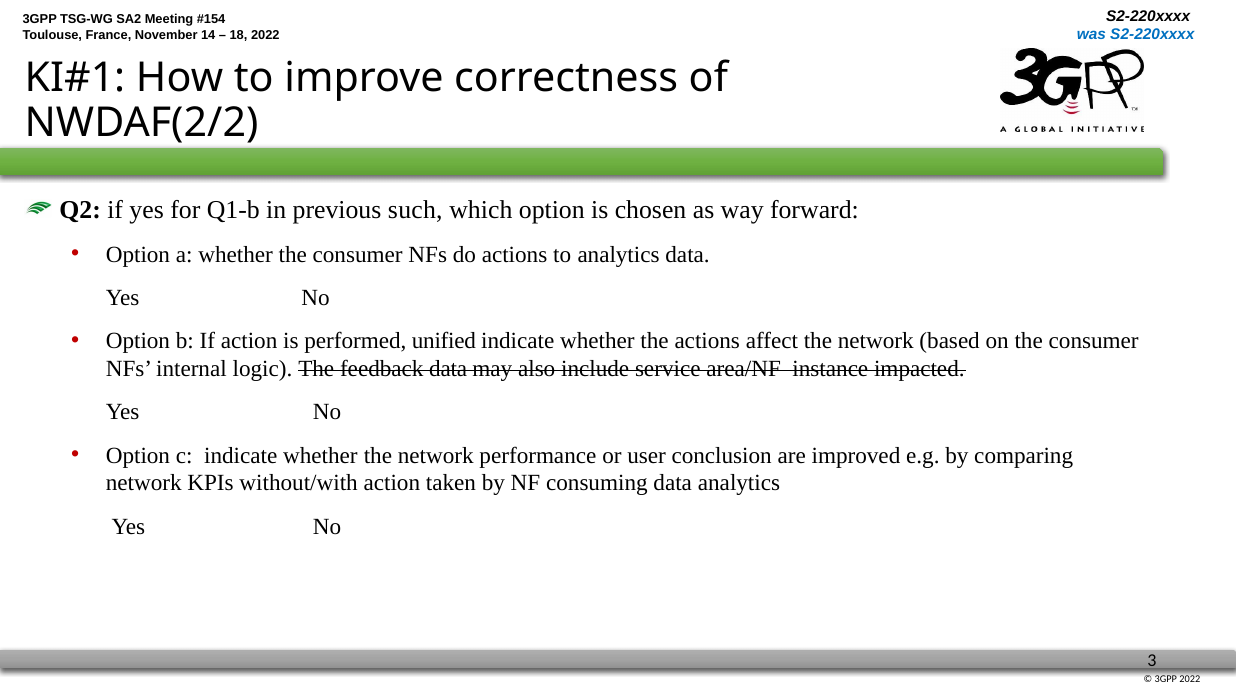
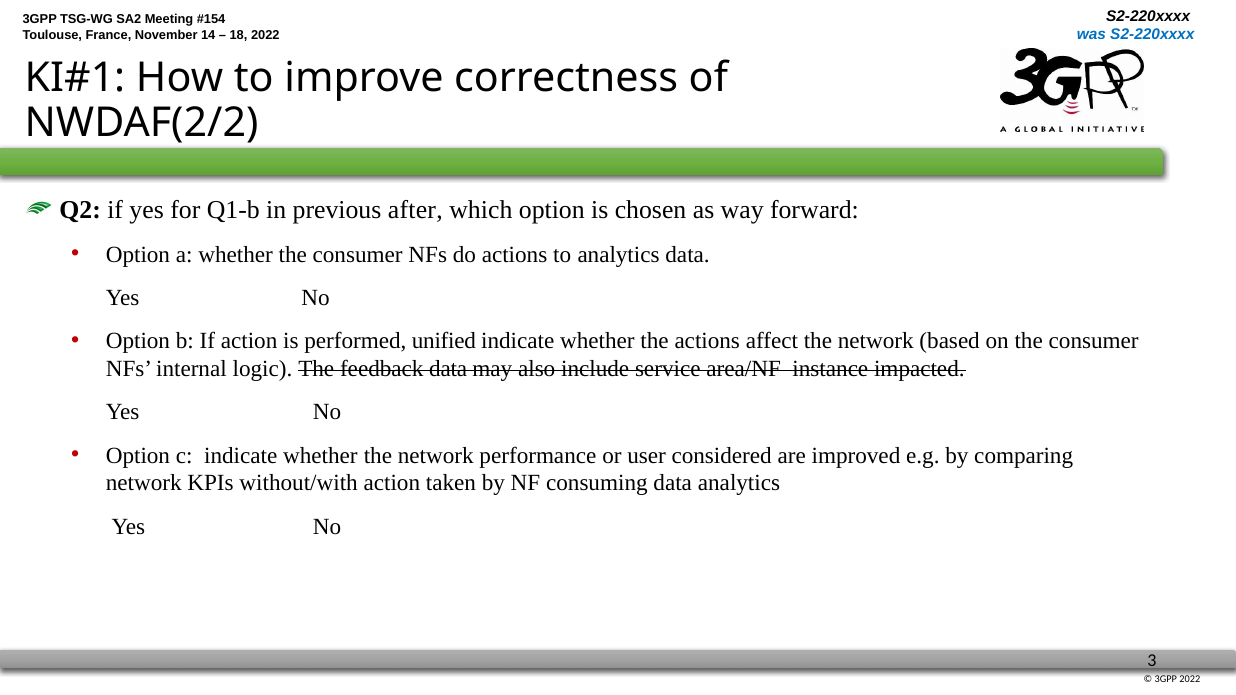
such: such -> after
conclusion: conclusion -> considered
